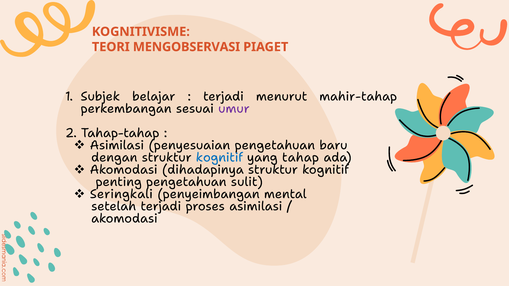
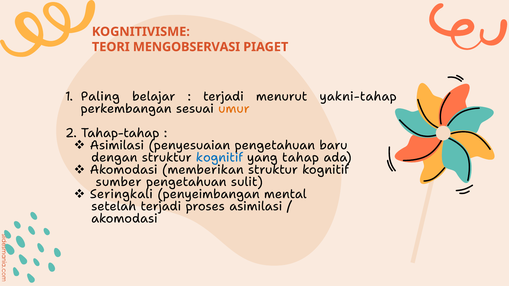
Subjek: Subjek -> Paling
mahir-tahap: mahir-tahap -> yakni-tahap
umur colour: purple -> orange
dihadapinya: dihadapinya -> memberikan
penting: penting -> sumber
